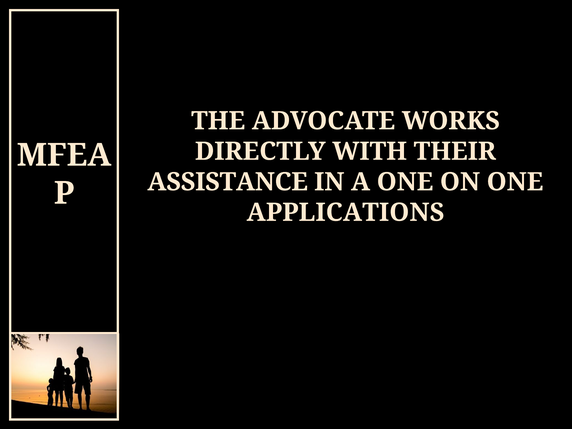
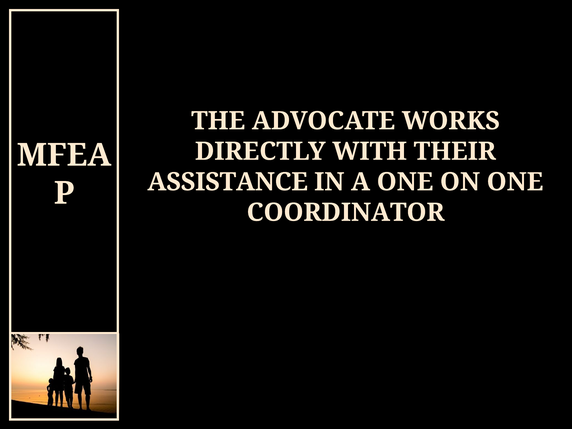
APPLICATIONS: APPLICATIONS -> COORDINATOR
